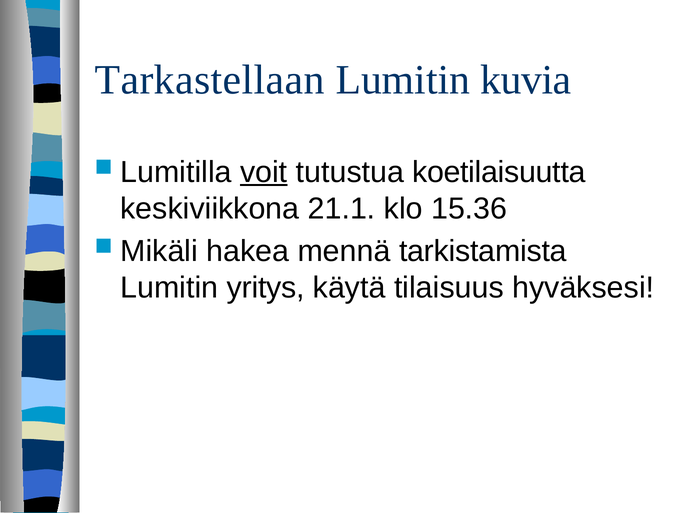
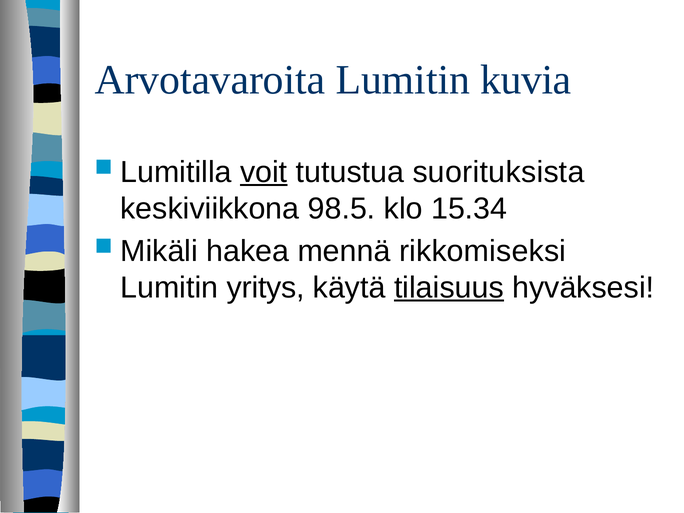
Tarkastellaan: Tarkastellaan -> Arvotavaroita
koetilaisuutta: koetilaisuutta -> suorituksista
21.1: 21.1 -> 98.5
15.36: 15.36 -> 15.34
tarkistamista: tarkistamista -> rikkomiseksi
tilaisuus underline: none -> present
